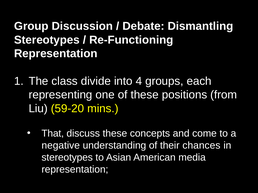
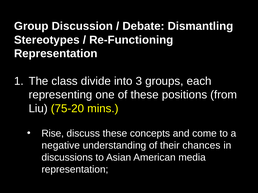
4: 4 -> 3
59-20: 59-20 -> 75-20
That: That -> Rise
stereotypes at (67, 158): stereotypes -> discussions
